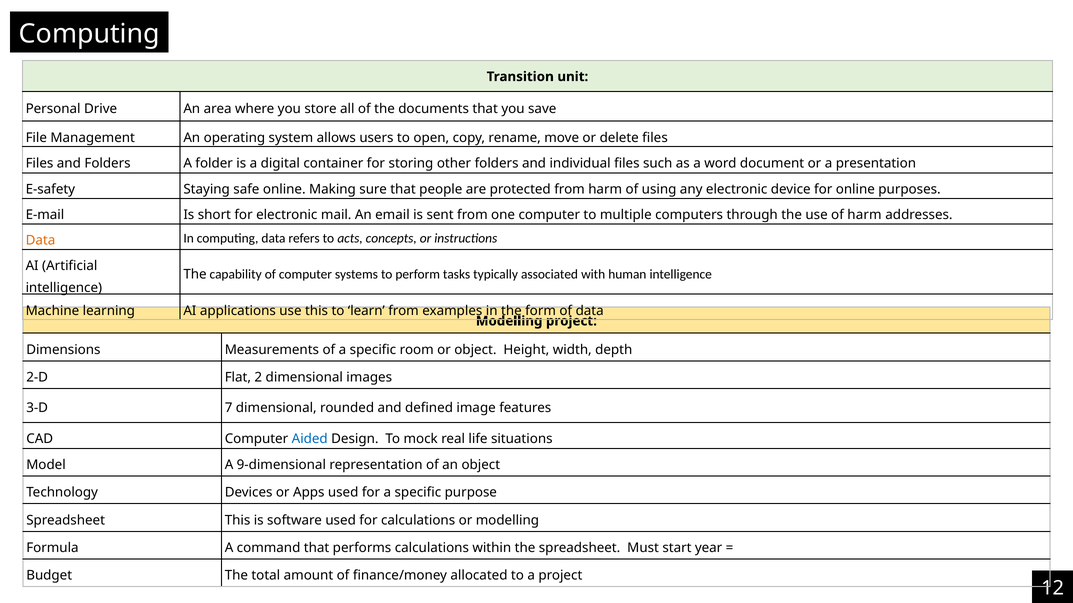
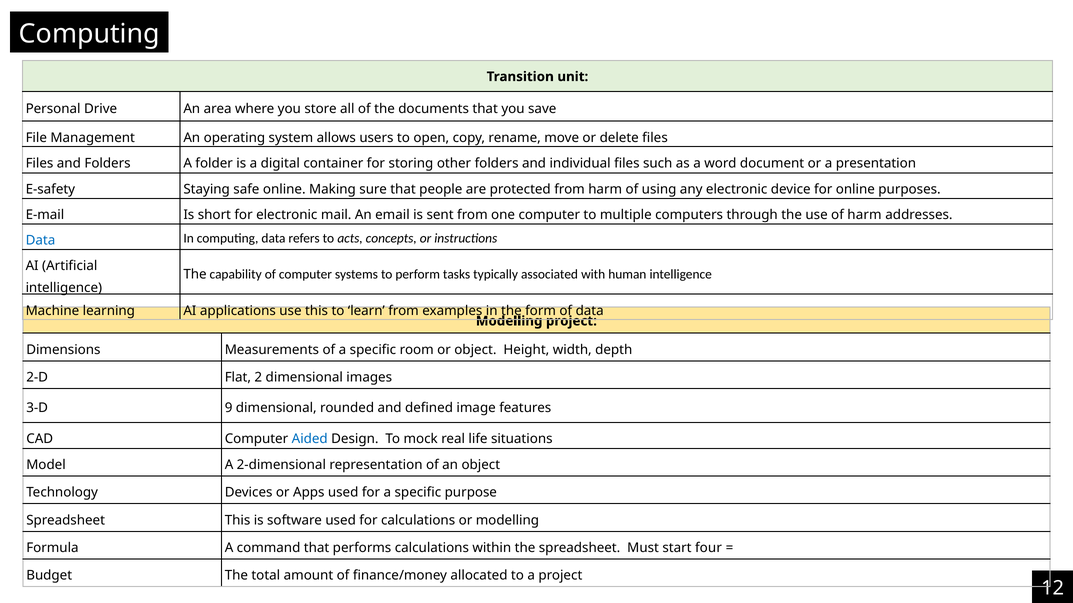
Data at (40, 241) colour: orange -> blue
7: 7 -> 9
9-dimensional: 9-dimensional -> 2-dimensional
year: year -> four
